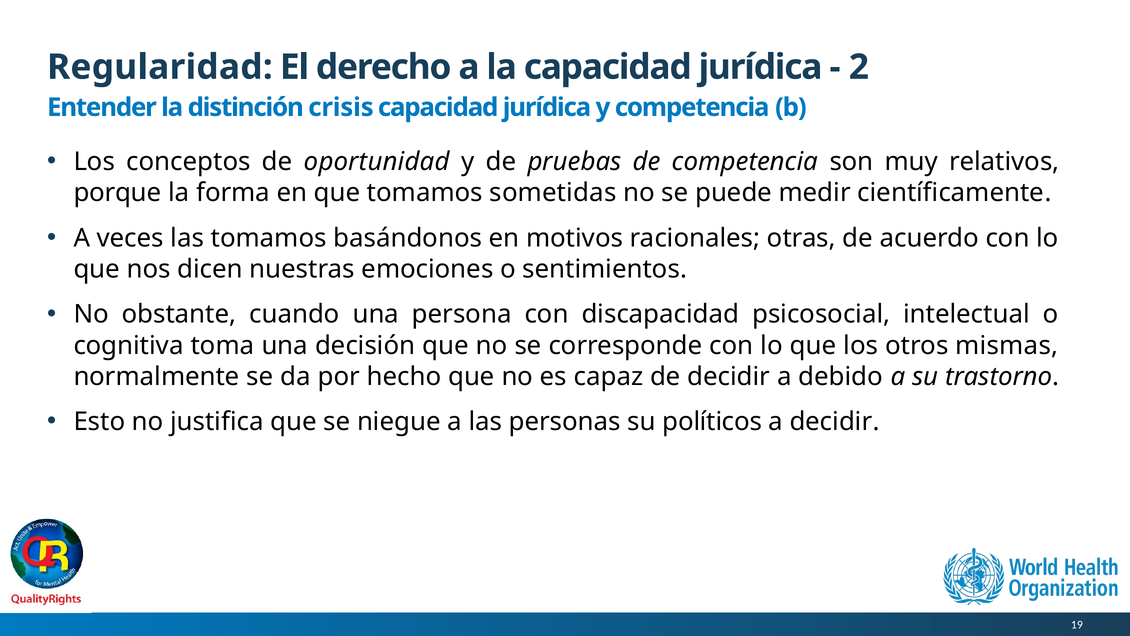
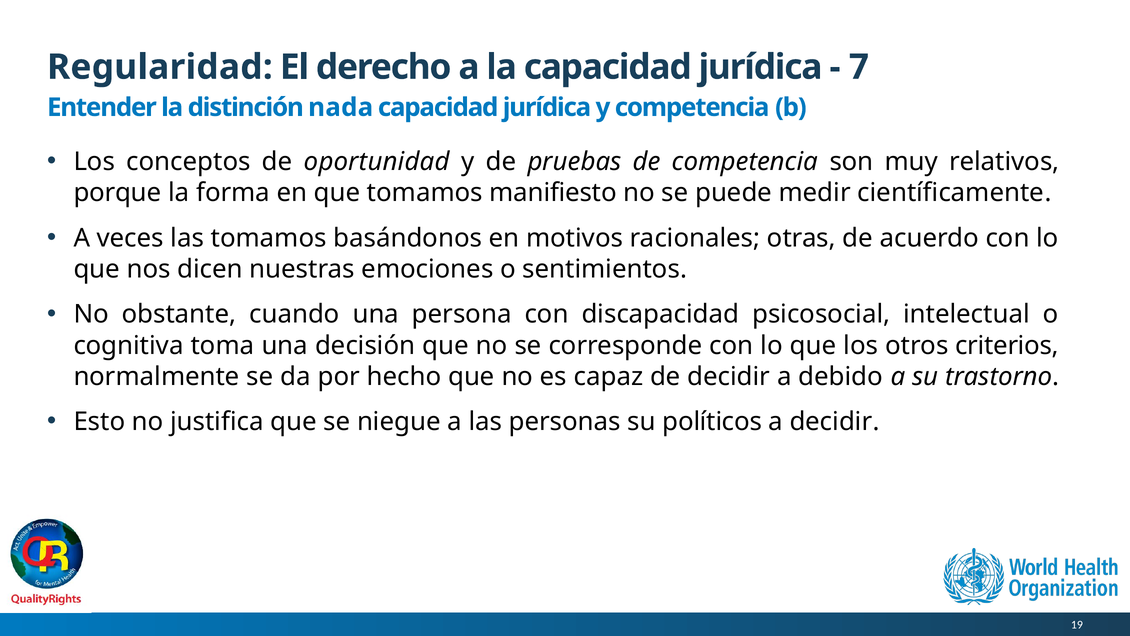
2: 2 -> 7
crisis: crisis -> nada
sometidas: sometidas -> manifiesto
mismas: mismas -> criterios
